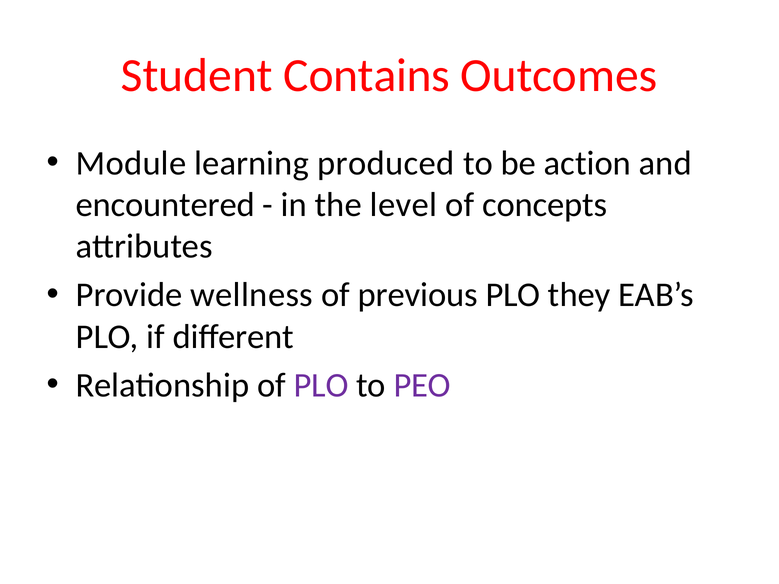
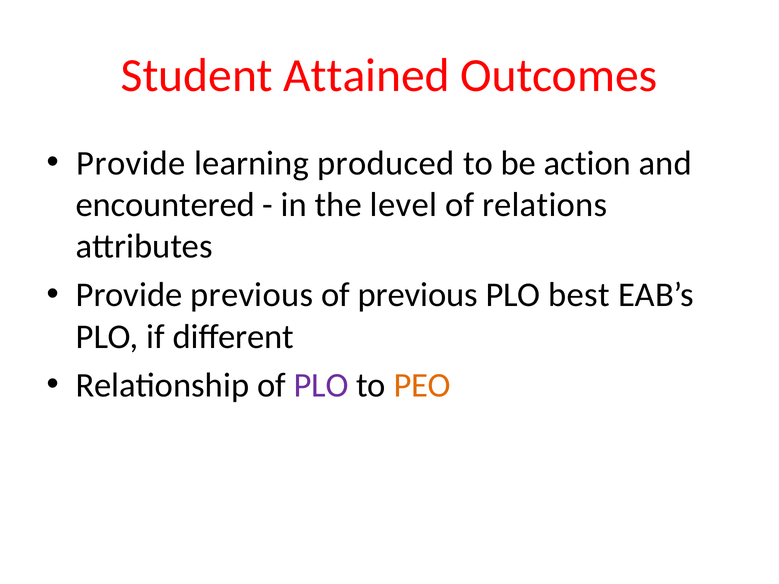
Contains: Contains -> Attained
Module at (131, 163): Module -> Provide
concepts: concepts -> relations
Provide wellness: wellness -> previous
they: they -> best
PEO colour: purple -> orange
